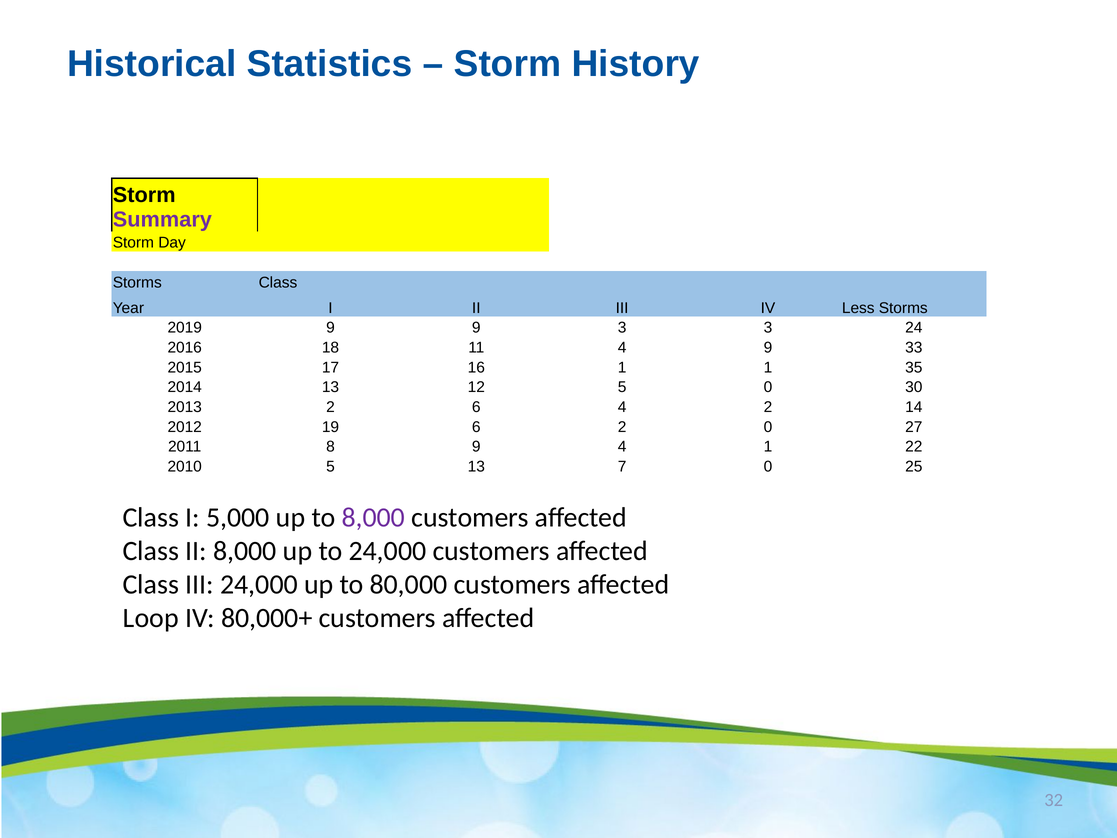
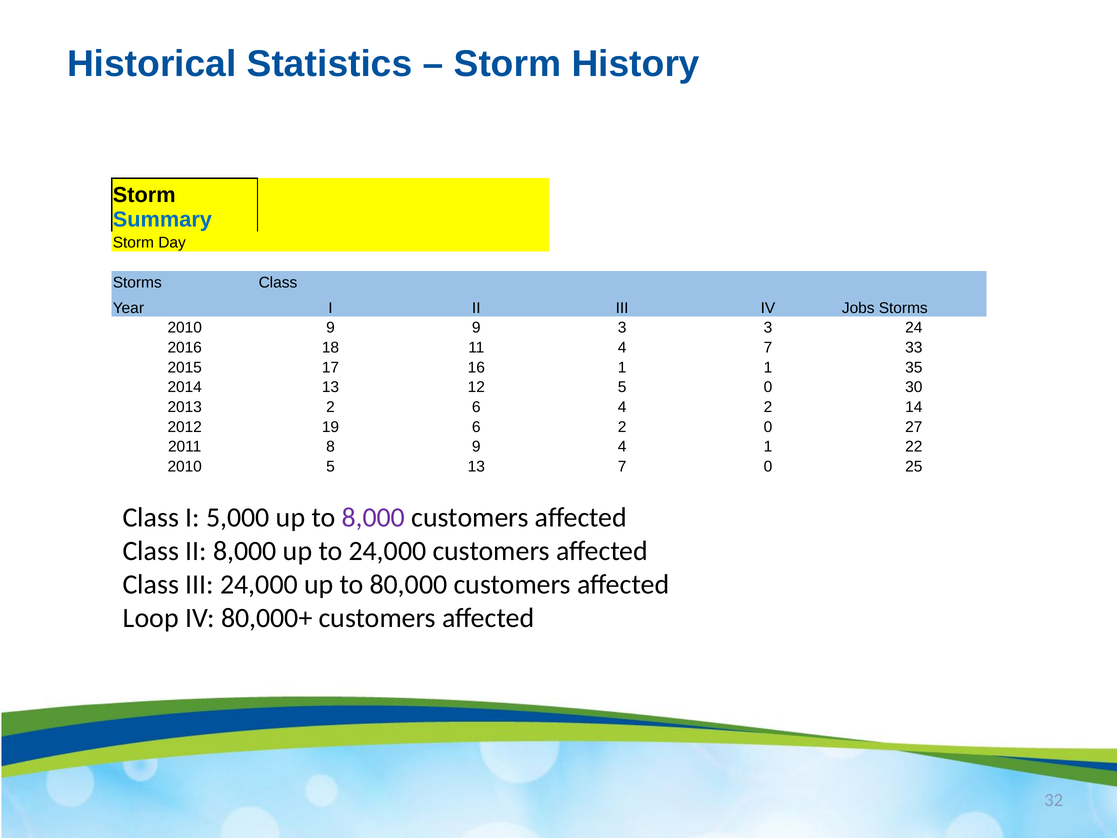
Summary colour: purple -> blue
Less: Less -> Jobs
2019 at (185, 328): 2019 -> 2010
4 9: 9 -> 7
